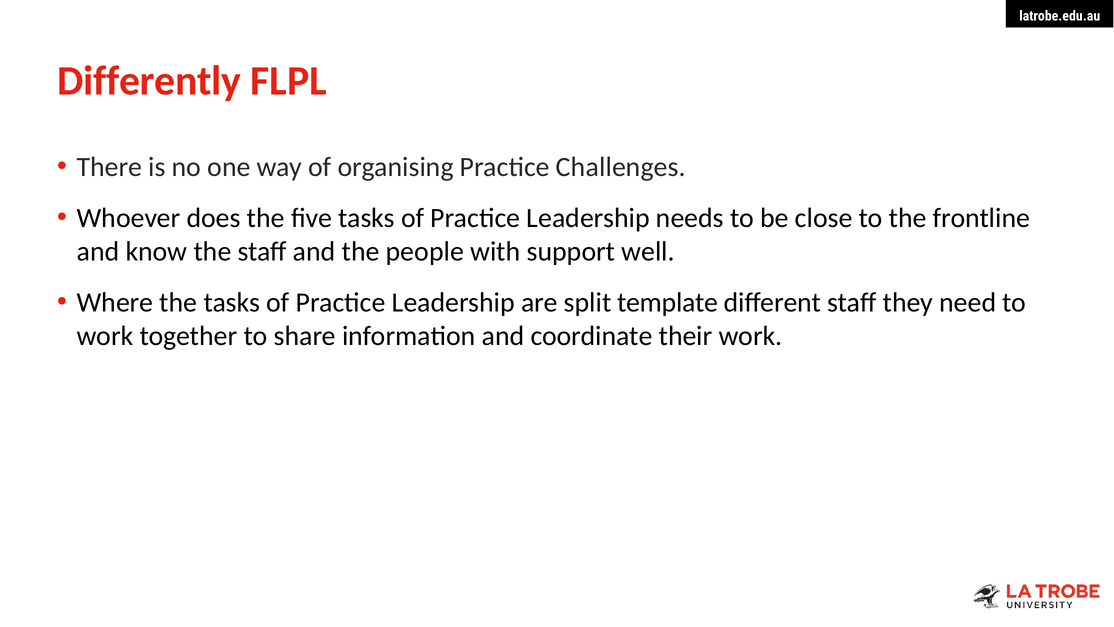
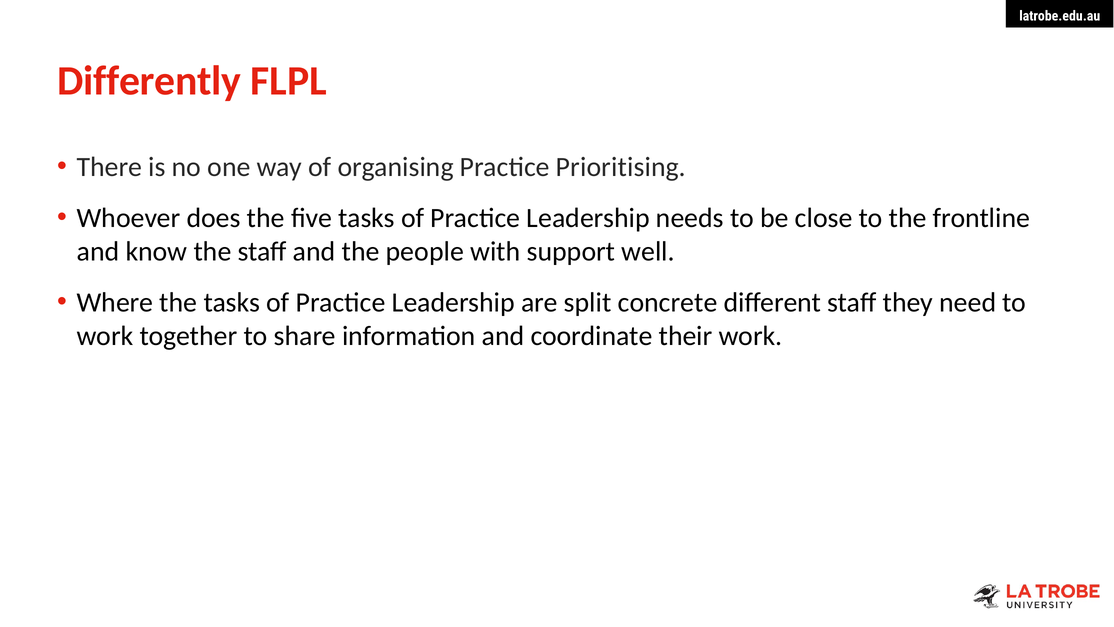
Challenges: Challenges -> Prioritising
template: template -> concrete
